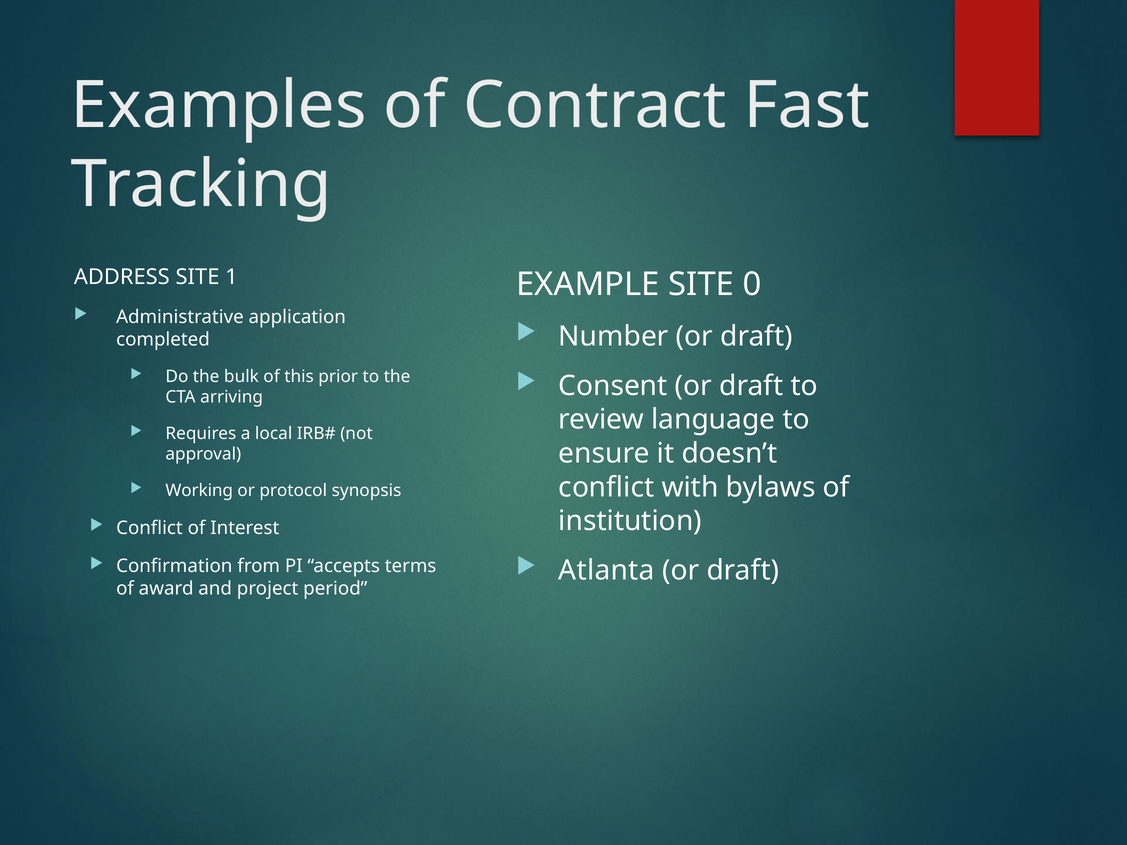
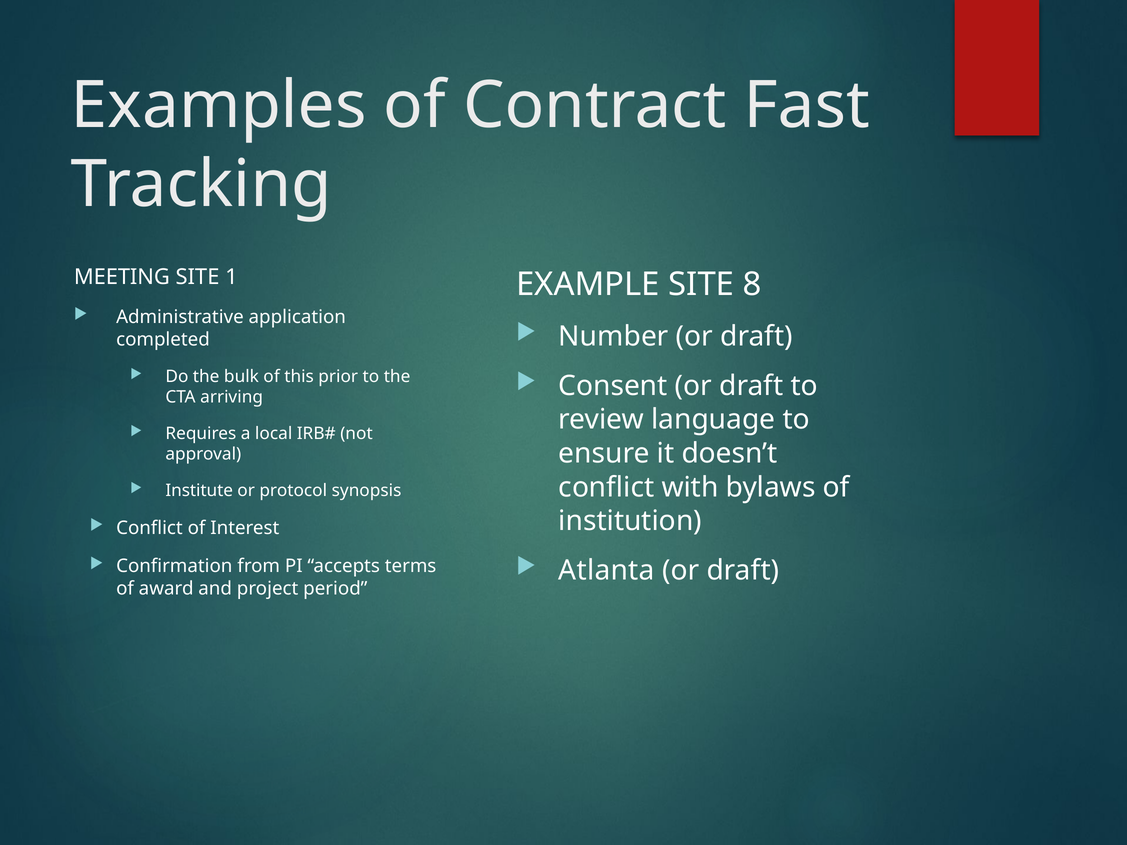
ADDRESS: ADDRESS -> MEETING
0: 0 -> 8
Working: Working -> Institute
